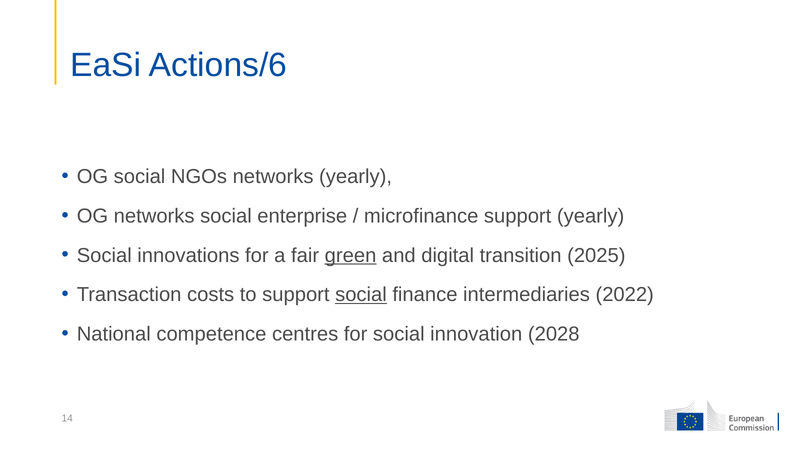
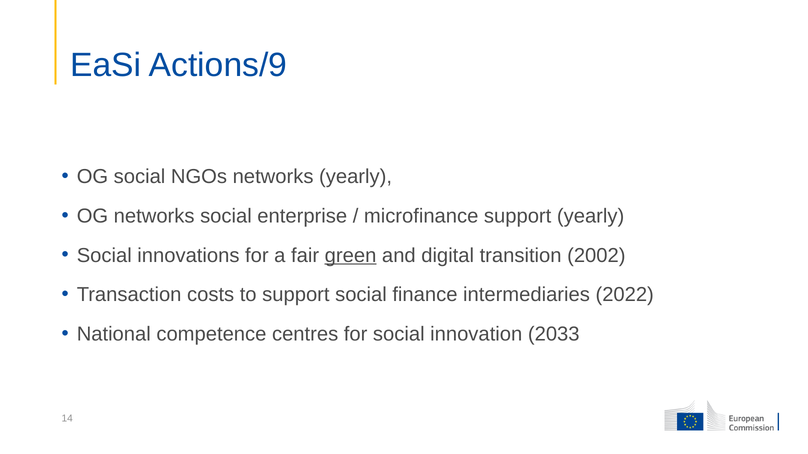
Actions/6: Actions/6 -> Actions/9
2025: 2025 -> 2002
social at (361, 295) underline: present -> none
2028: 2028 -> 2033
